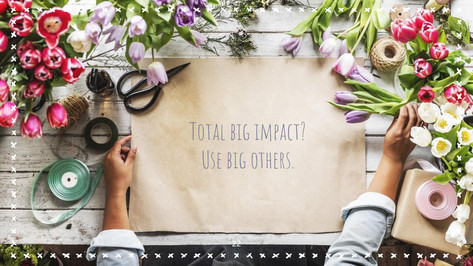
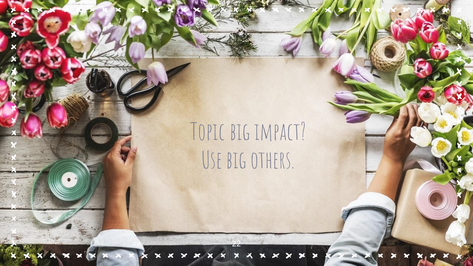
Total: Total -> Topic
